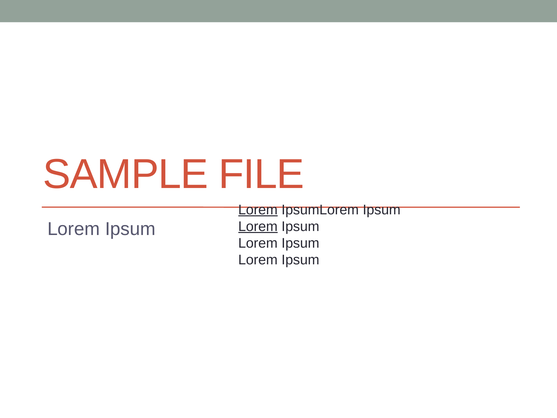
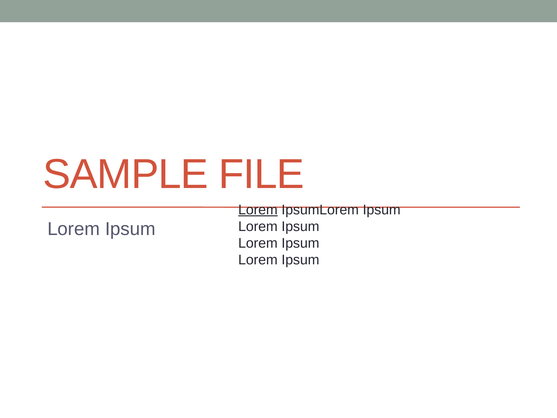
Lorem at (258, 226) underline: present -> none
